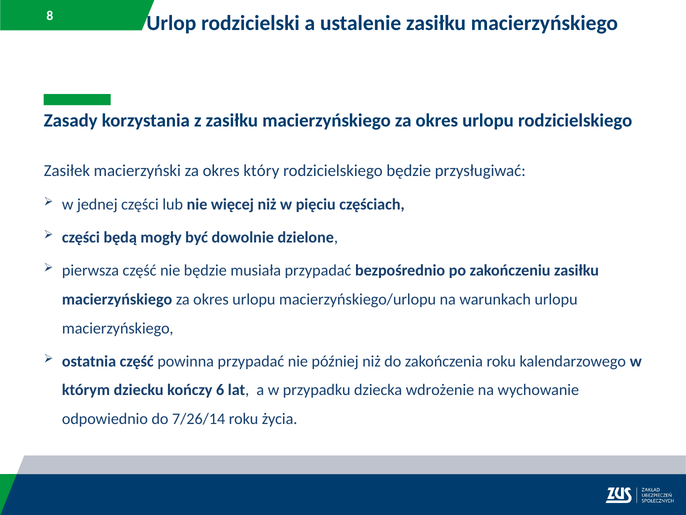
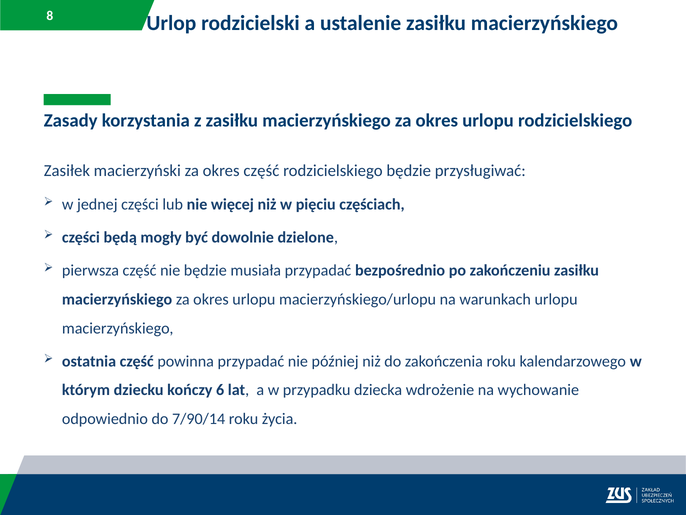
okres który: który -> część
7/26/14: 7/26/14 -> 7/90/14
